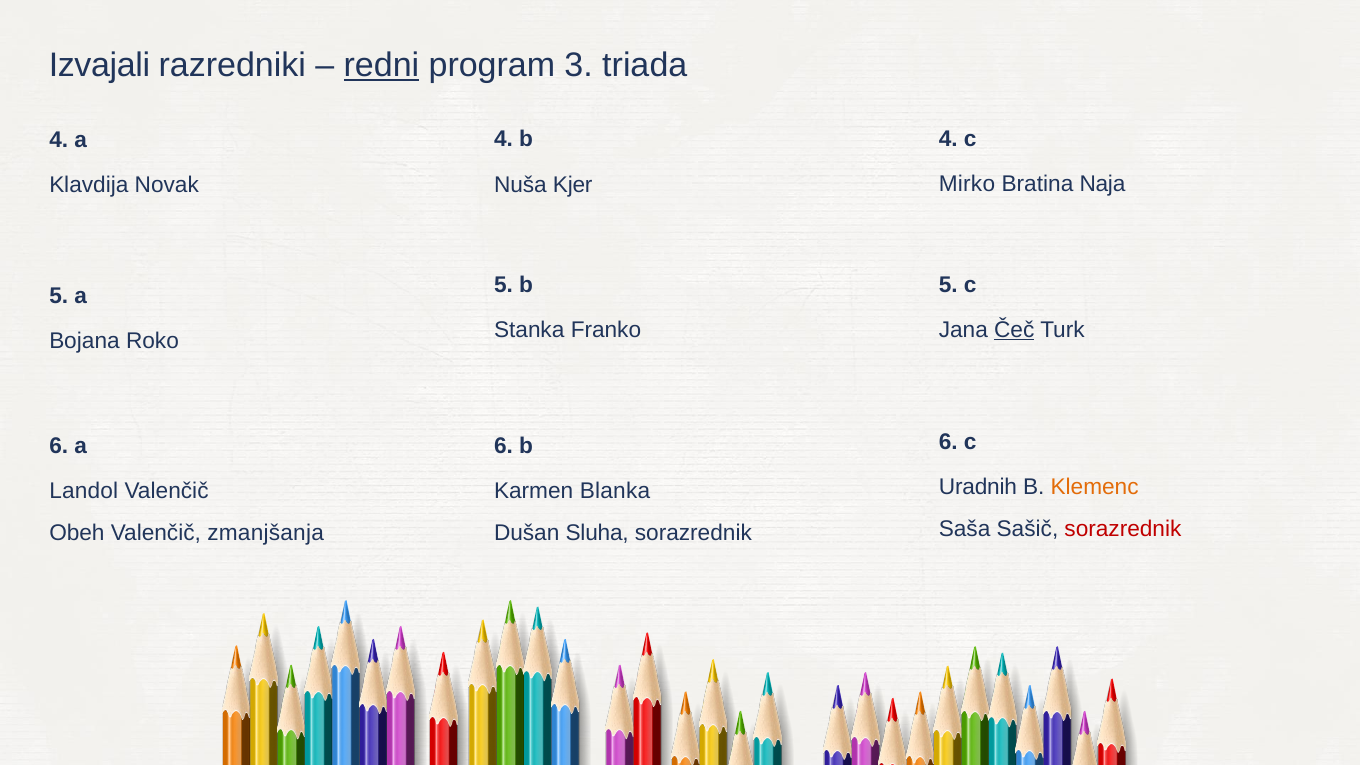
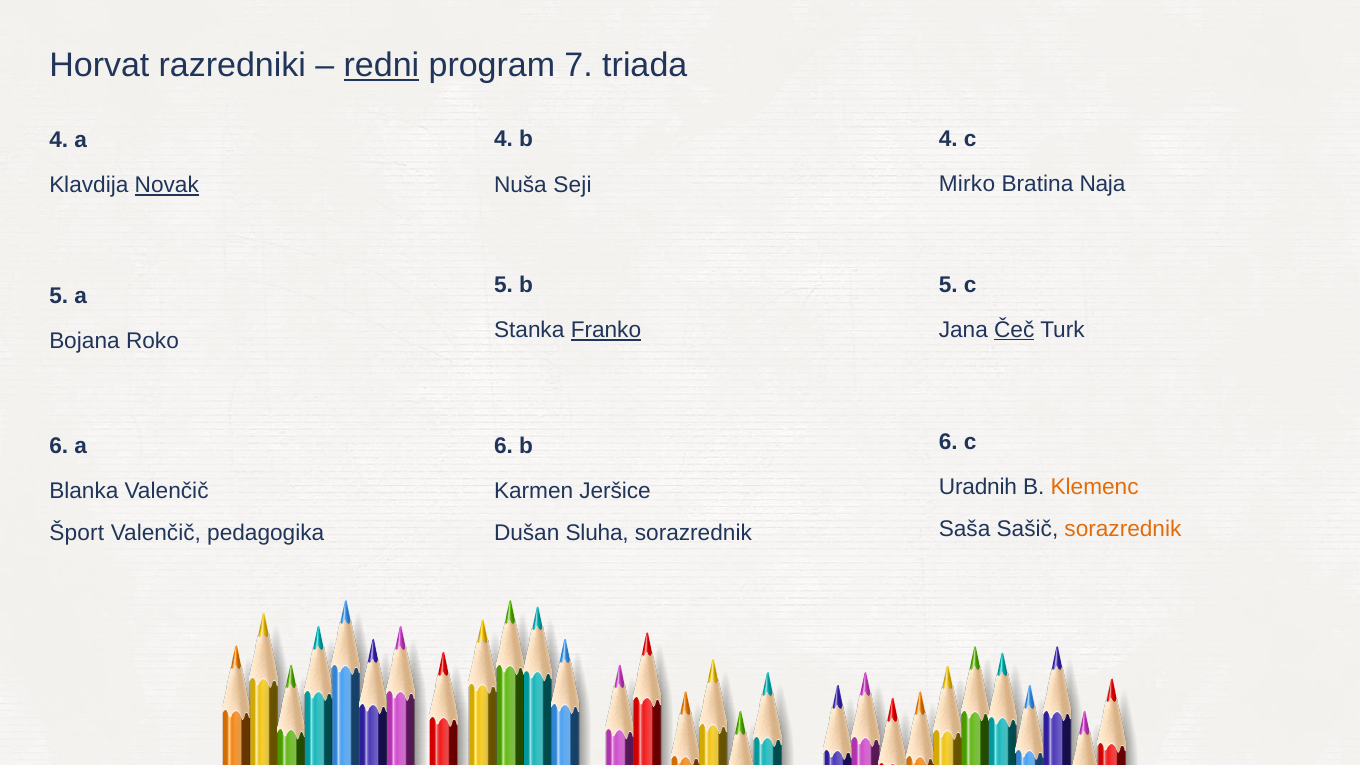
Izvajali: Izvajali -> Horvat
3: 3 -> 7
Kjer: Kjer -> Seji
Novak underline: none -> present
Franko underline: none -> present
Landol: Landol -> Blanka
Blanka: Blanka -> Jeršice
sorazrednik at (1123, 529) colour: red -> orange
Obeh: Obeh -> Šport
zmanjšanja: zmanjšanja -> pedagogika
